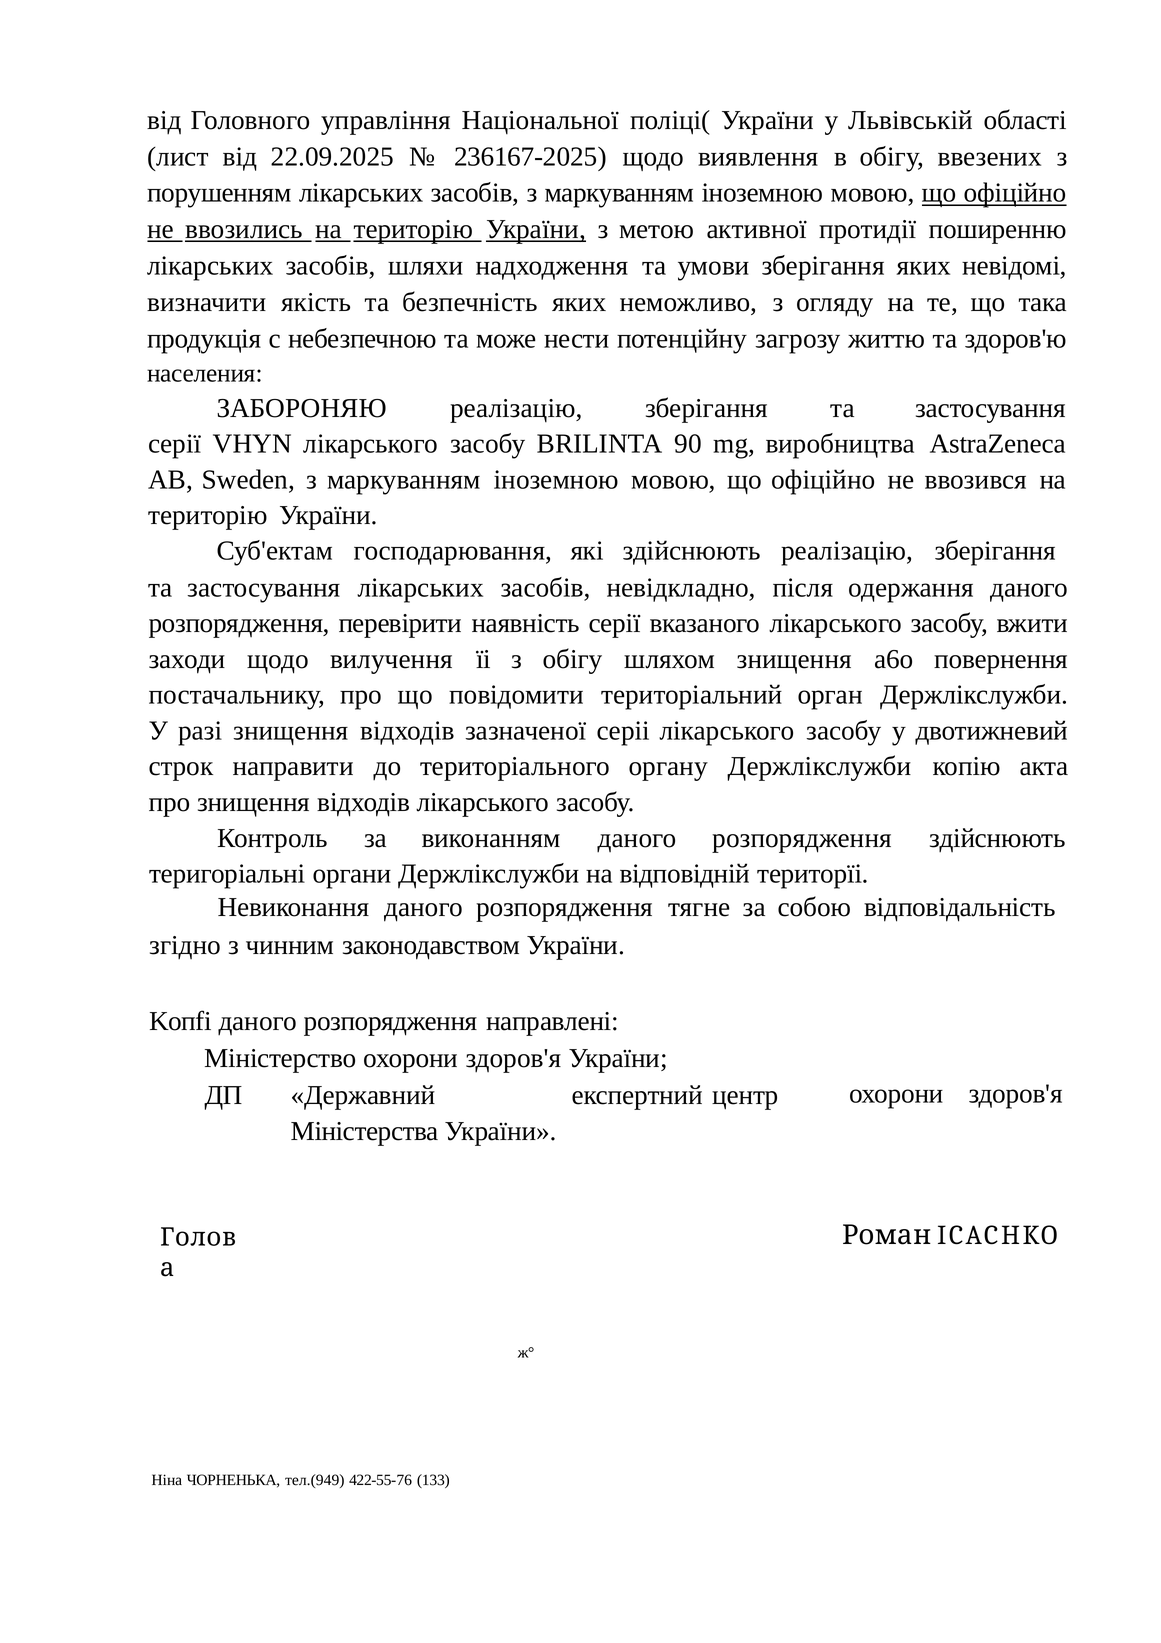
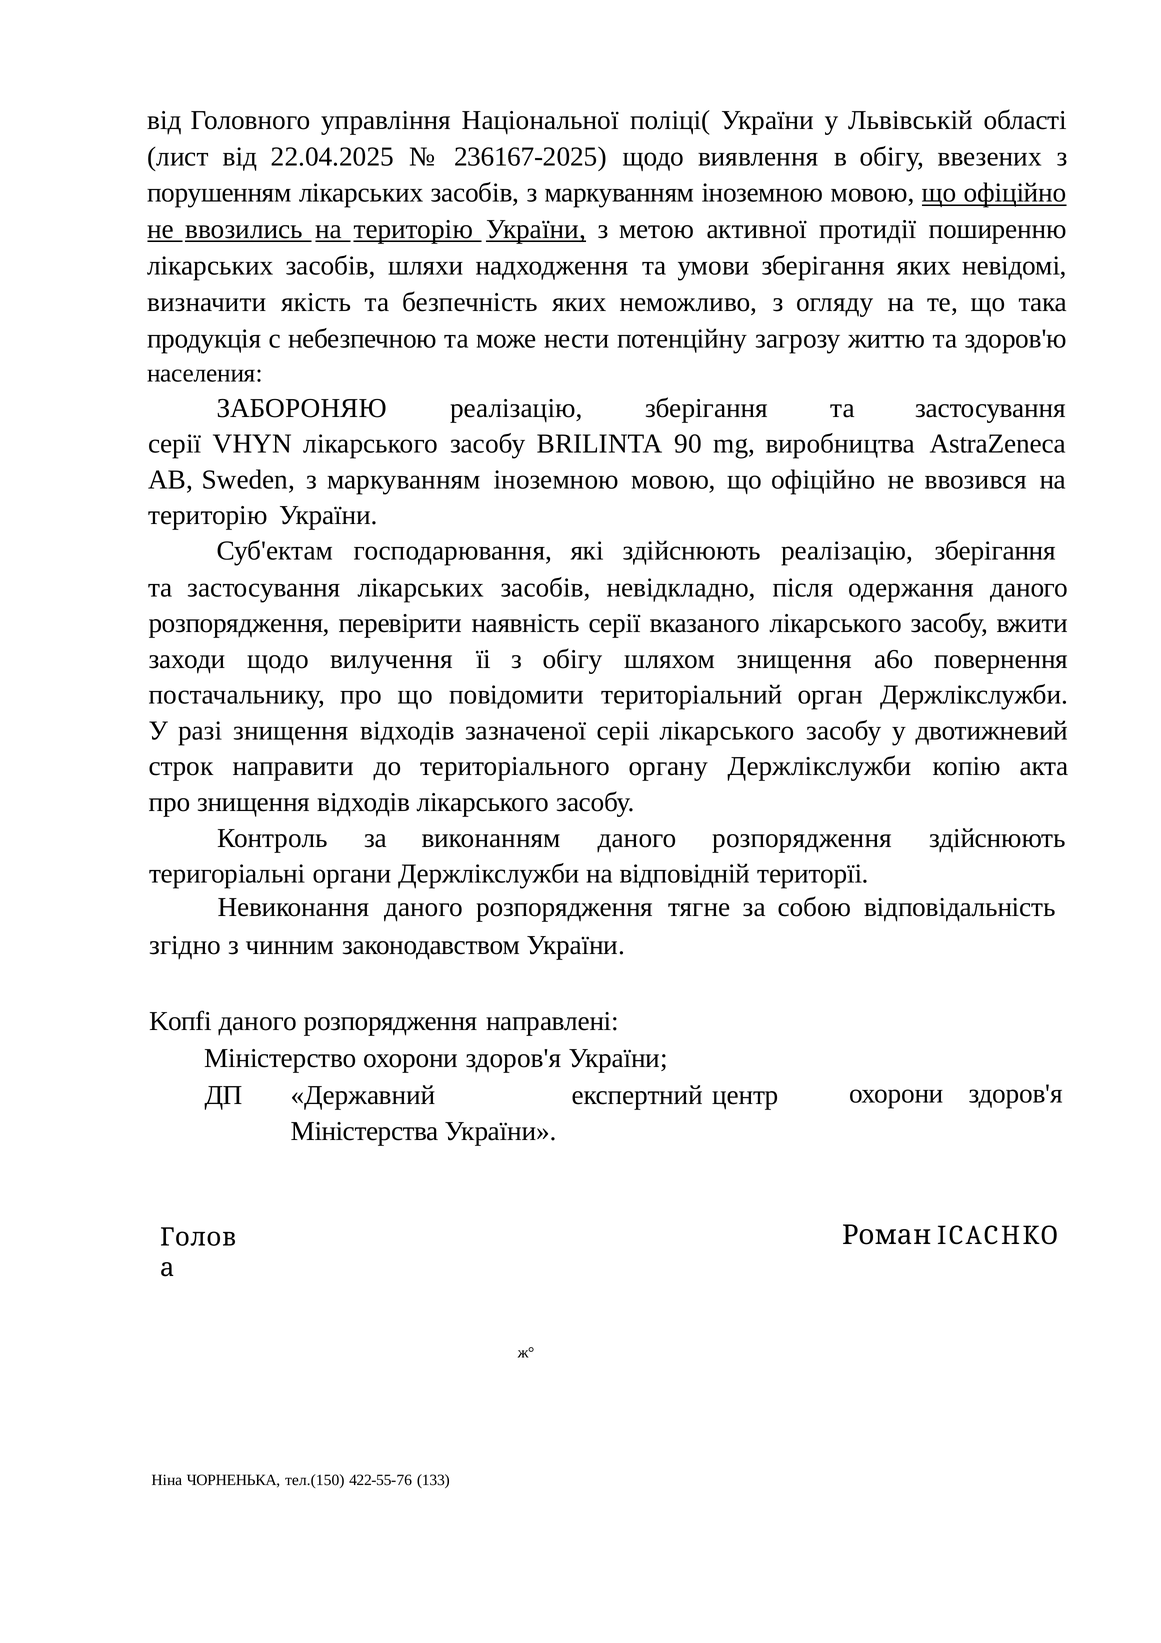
22.09.2025: 22.09.2025 -> 22.04.2025
тел.(949: тел.(949 -> тел.(150
